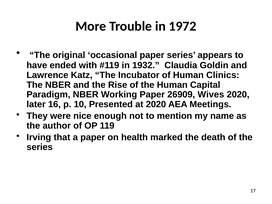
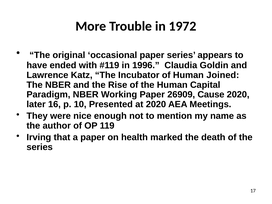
1932: 1932 -> 1996
Clinics: Clinics -> Joined
Wives: Wives -> Cause
